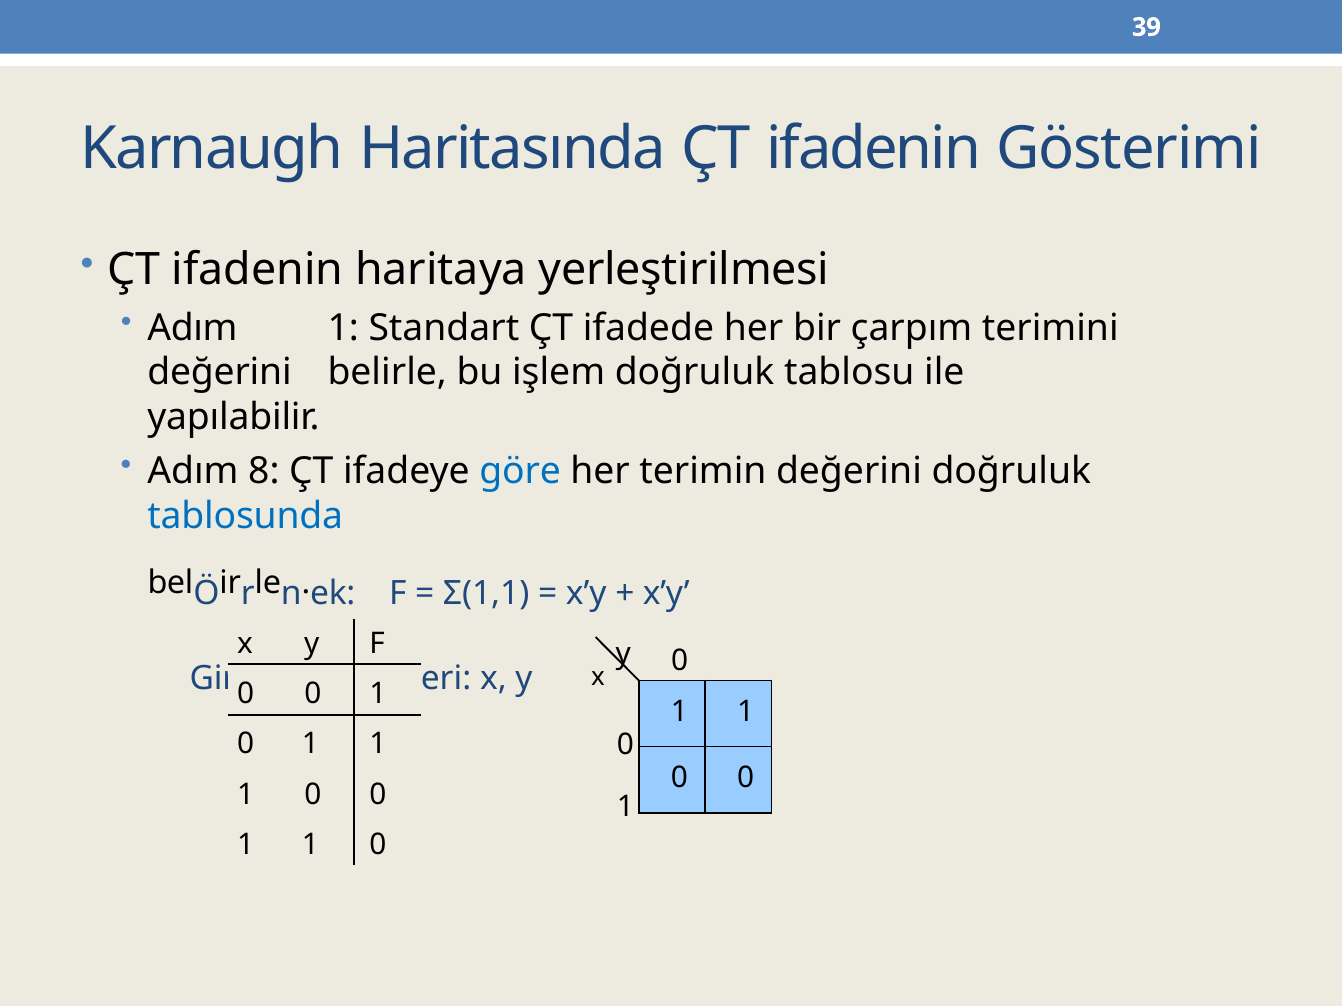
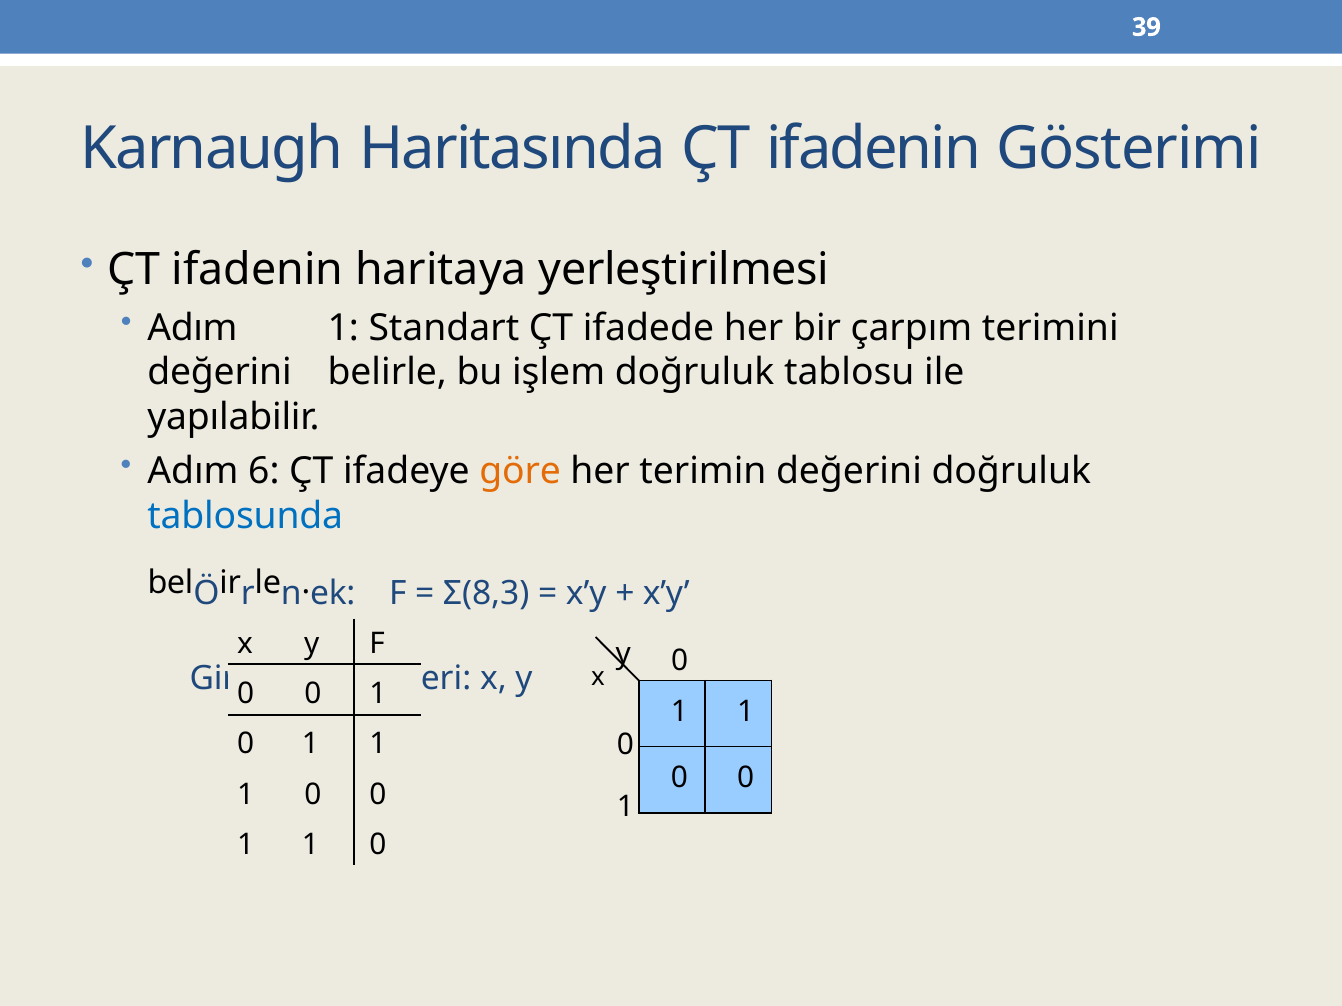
8: 8 -> 6
göre colour: blue -> orange
Σ(1,1: Σ(1,1 -> Σ(8,3
